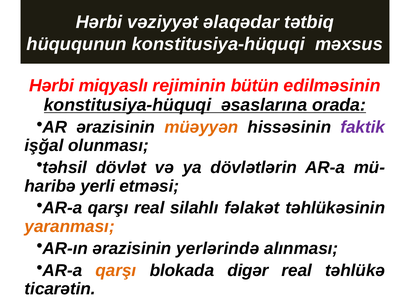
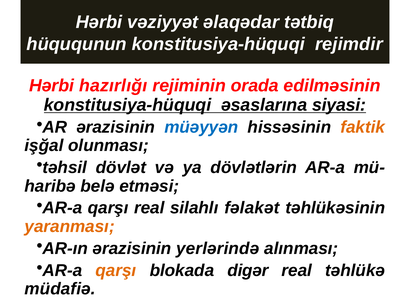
məxsus: məxsus -> rejimdir
miqyaslı: miqyaslı -> hazırlığı
bütün: bütün -> orada
orada: orada -> siyasi
müəyyən colour: orange -> blue
faktik colour: purple -> orange
yerli: yerli -> belə
ticarətin: ticarətin -> müdafiə
